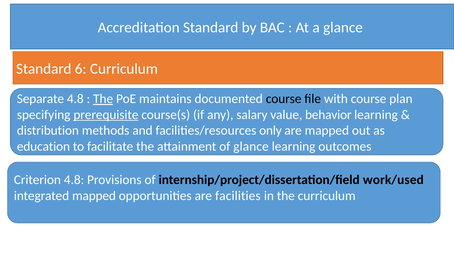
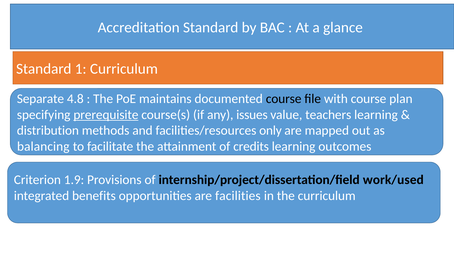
6: 6 -> 1
The at (103, 99) underline: present -> none
salary: salary -> issues
behavior: behavior -> teachers
education: education -> balancing
of glance: glance -> credits
Criterion 4.8: 4.8 -> 1.9
integrated mapped: mapped -> benefits
